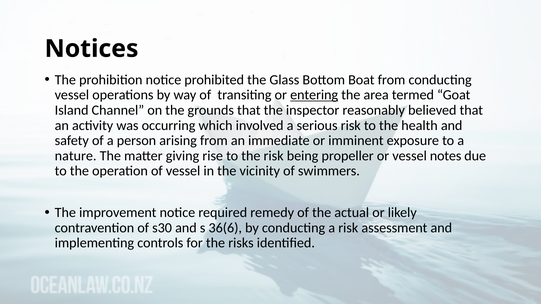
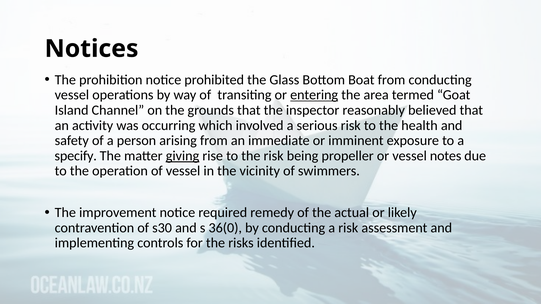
nature: nature -> specify
giving underline: none -> present
36(6: 36(6 -> 36(0
